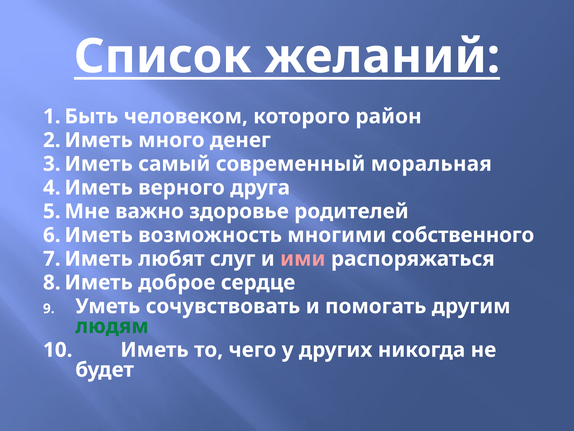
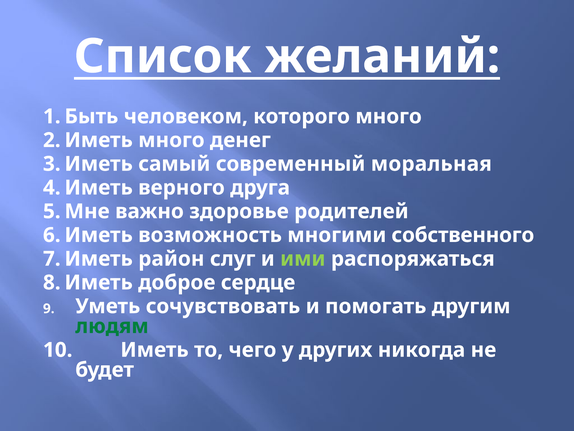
которого район: район -> много
любят: любят -> район
ими colour: pink -> light green
